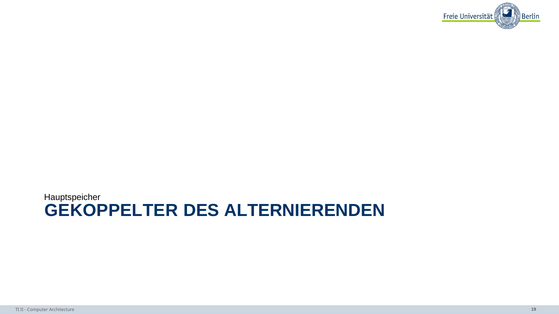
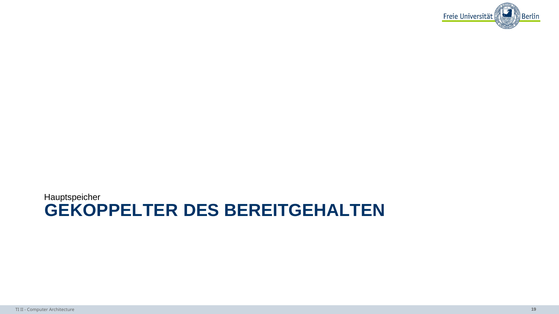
ALTERNIERENDEN: ALTERNIERENDEN -> BEREITGEHALTEN
